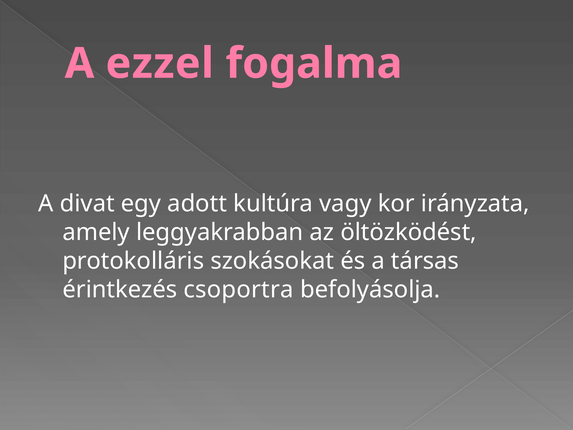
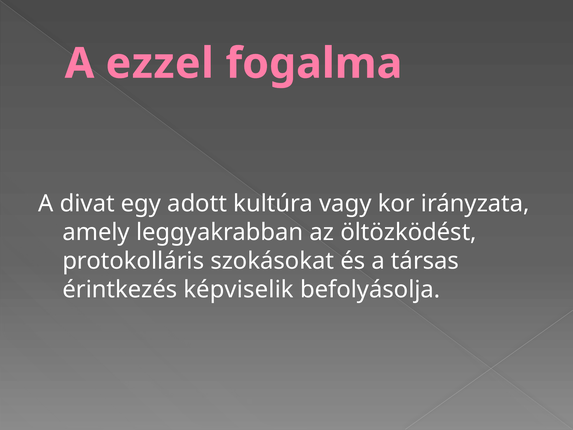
csoportra: csoportra -> képviselik
